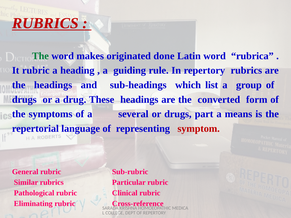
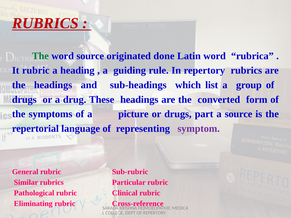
word makes: makes -> source
several: several -> picture
a means: means -> source
symptom colour: red -> purple
